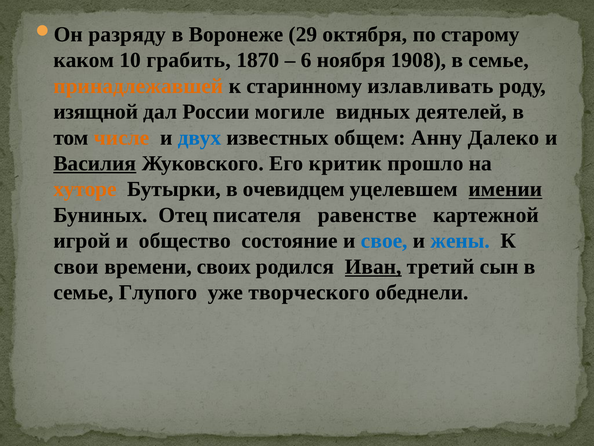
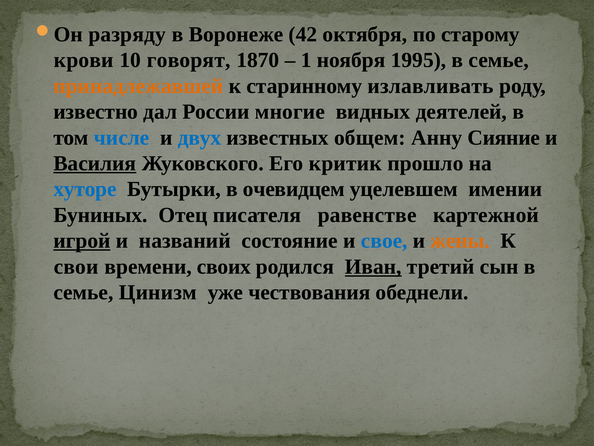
29: 29 -> 42
каком: каком -> крови
грабить: грабить -> говорят
6: 6 -> 1
1908: 1908 -> 1995
изящной: изящной -> известно
могиле: могиле -> многие
числе colour: orange -> blue
Далеко: Далеко -> Сияние
хуторе colour: orange -> blue
имении underline: present -> none
игрой underline: none -> present
общество: общество -> названий
жены colour: blue -> orange
Глупого: Глупого -> Цинизм
творческого: творческого -> чествования
